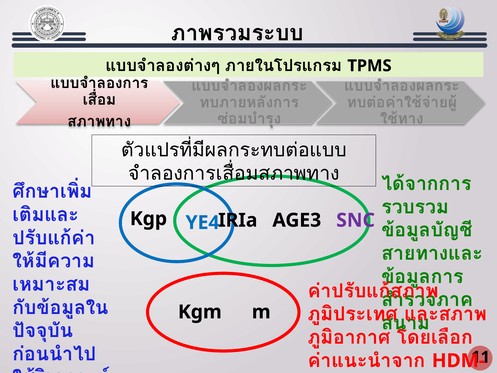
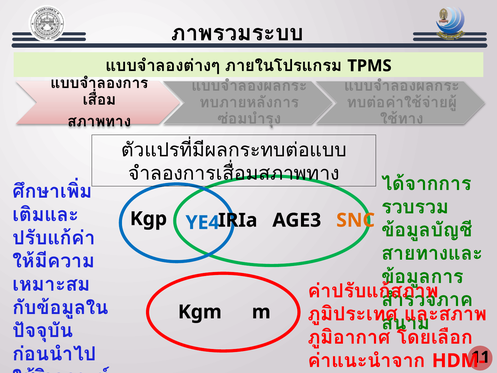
SNC colour: purple -> orange
